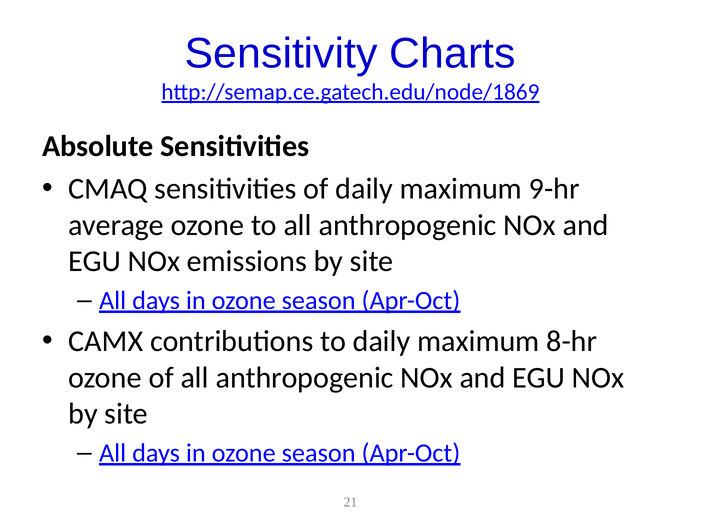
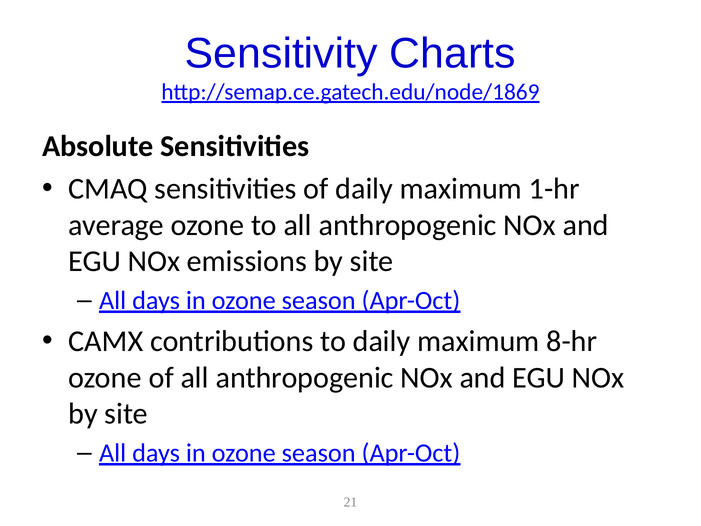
9-hr: 9-hr -> 1-hr
